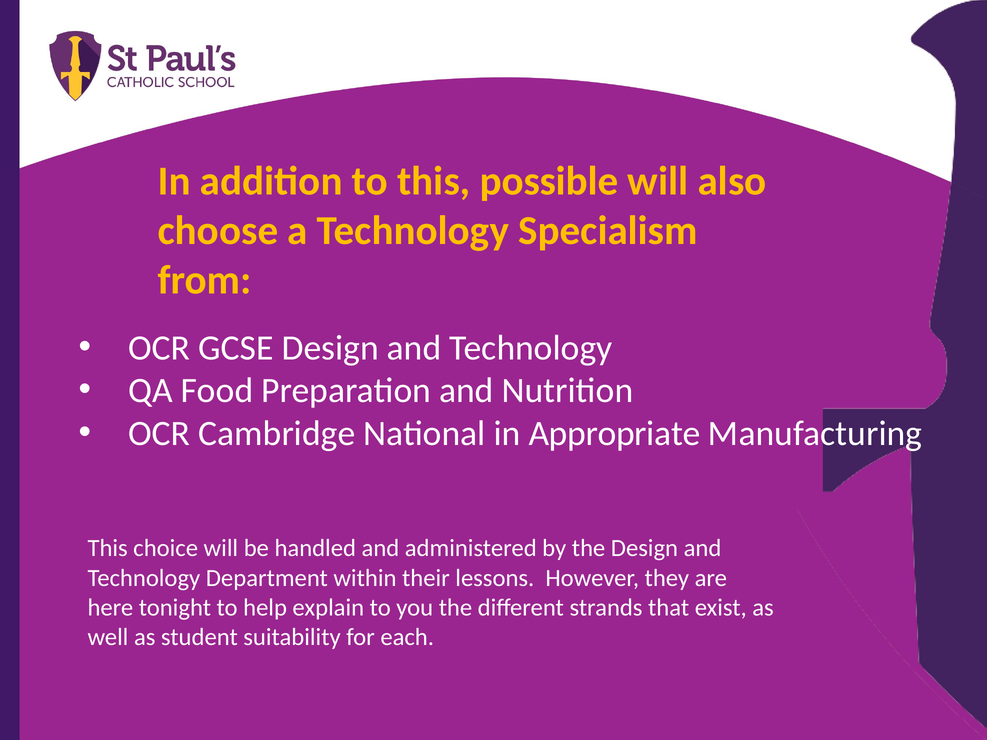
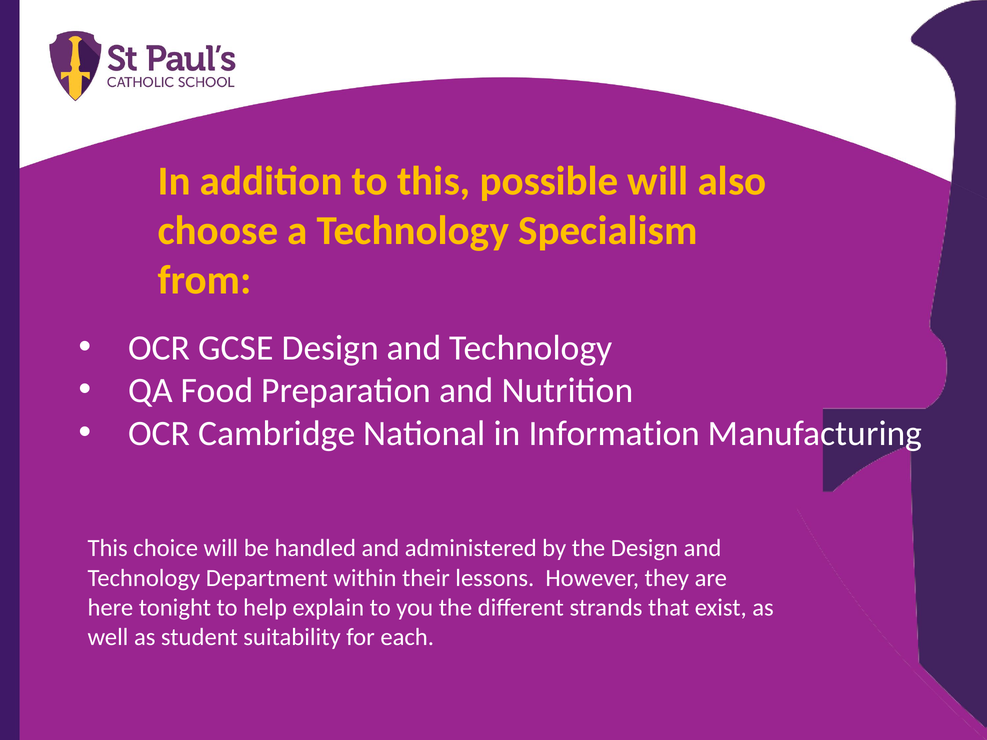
Appropriate: Appropriate -> Information
